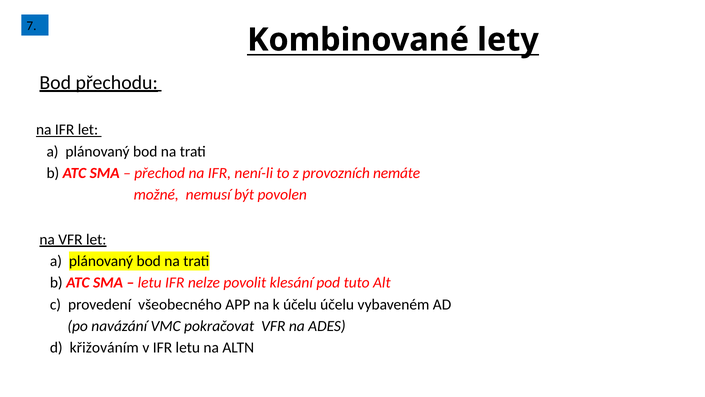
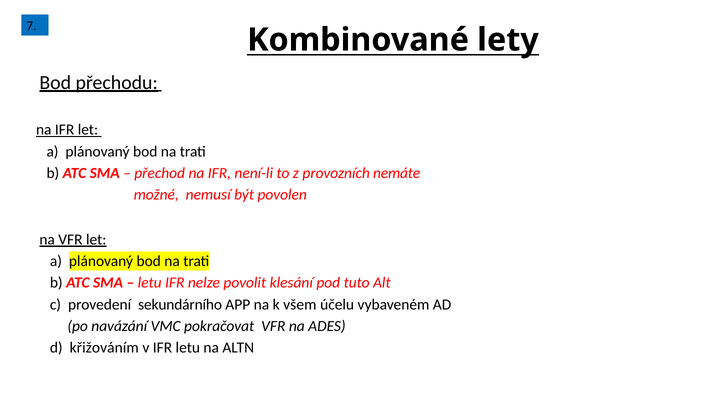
všeobecného: všeobecného -> sekundárního
k účelu: účelu -> všem
